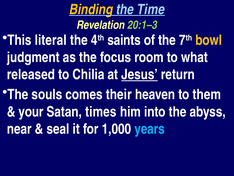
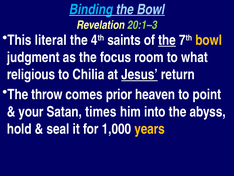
Binding colour: yellow -> light blue
the Time: Time -> Bowl
the at (167, 40) underline: none -> present
released: released -> religious
souls: souls -> throw
their: their -> prior
them: them -> point
near: near -> hold
years colour: light blue -> yellow
